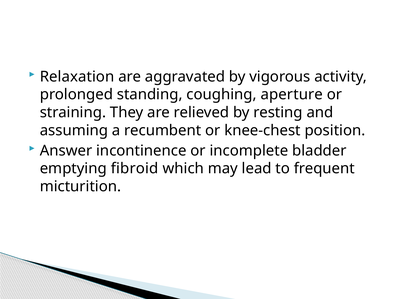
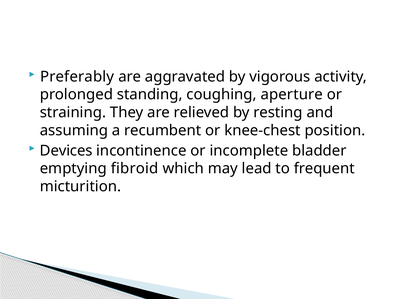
Relaxation: Relaxation -> Preferably
Answer: Answer -> Devices
